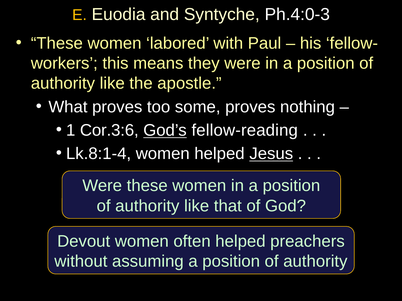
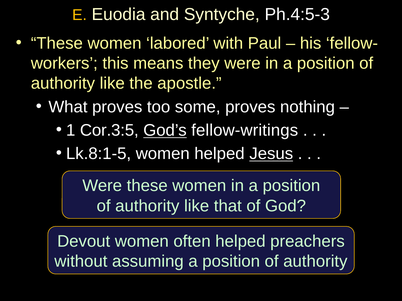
Ph.4:0-3: Ph.4:0-3 -> Ph.4:5-3
Cor.3:6: Cor.3:6 -> Cor.3:5
fellow-reading: fellow-reading -> fellow-writings
Lk.8:1-4: Lk.8:1-4 -> Lk.8:1-5
